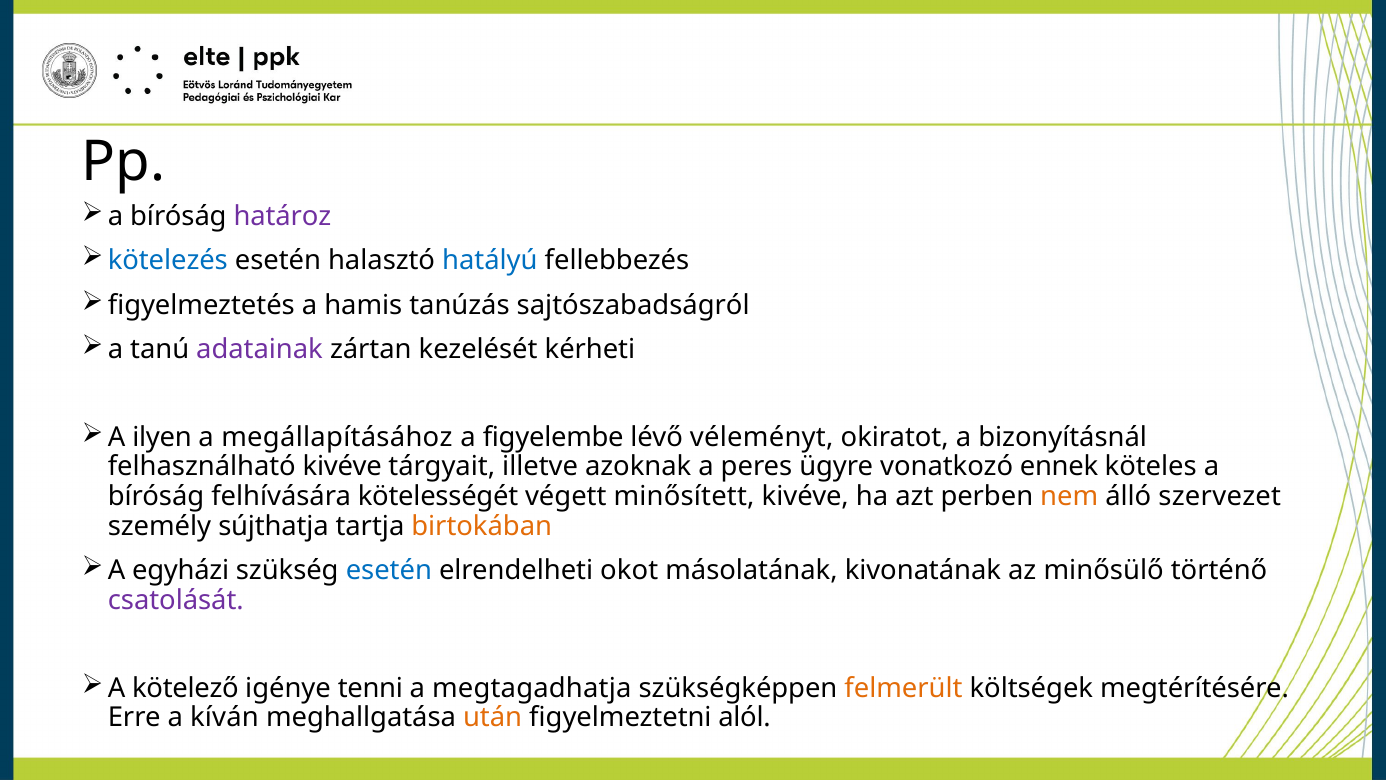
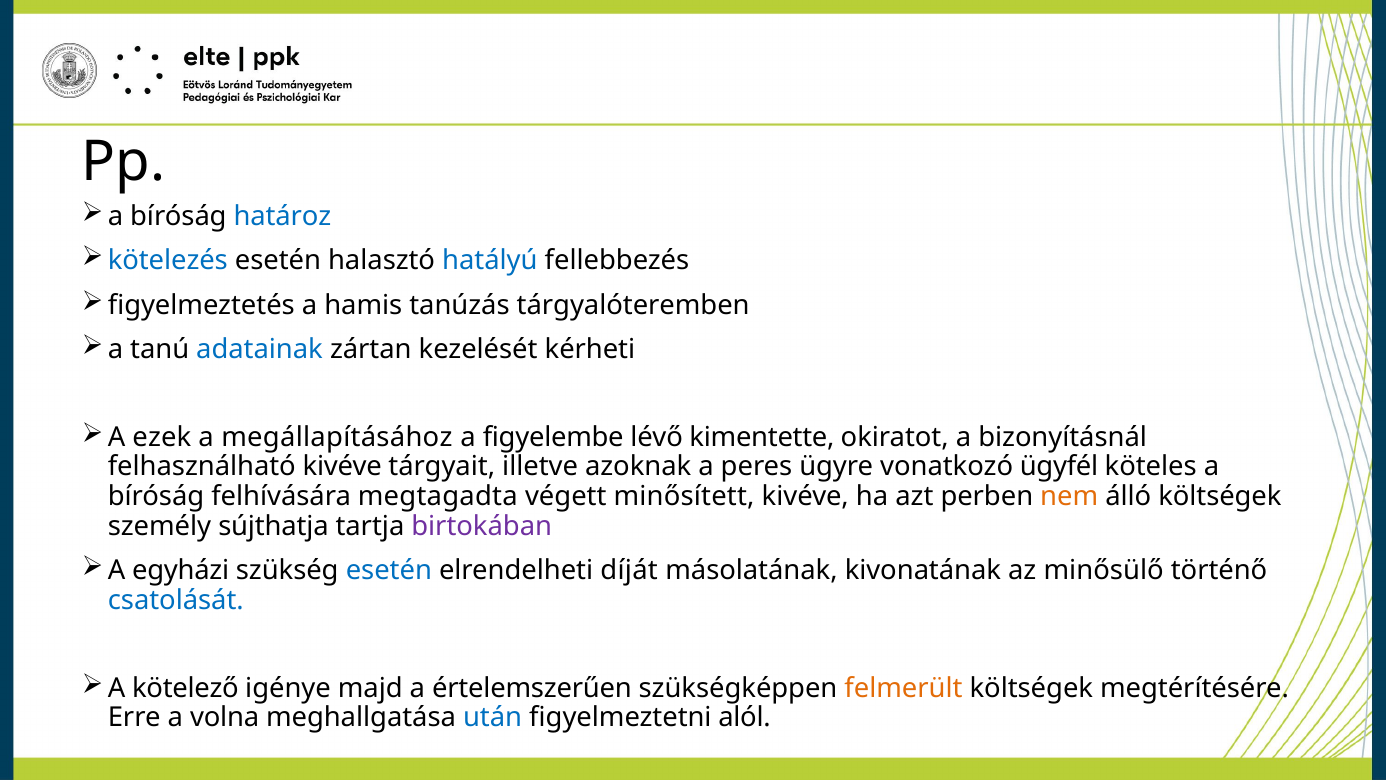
határoz colour: purple -> blue
sajtószabadságról: sajtószabadságról -> tárgyalóteremben
adatainak colour: purple -> blue
ilyen: ilyen -> ezek
véleményt: véleményt -> kimentette
ennek: ennek -> ügyfél
kötelességét: kötelességét -> megtagadta
álló szervezet: szervezet -> költségek
birtokában colour: orange -> purple
okot: okot -> díját
csatolását colour: purple -> blue
tenni: tenni -> majd
megtagadhatja: megtagadhatja -> értelemszerűen
kíván: kíván -> volna
után colour: orange -> blue
